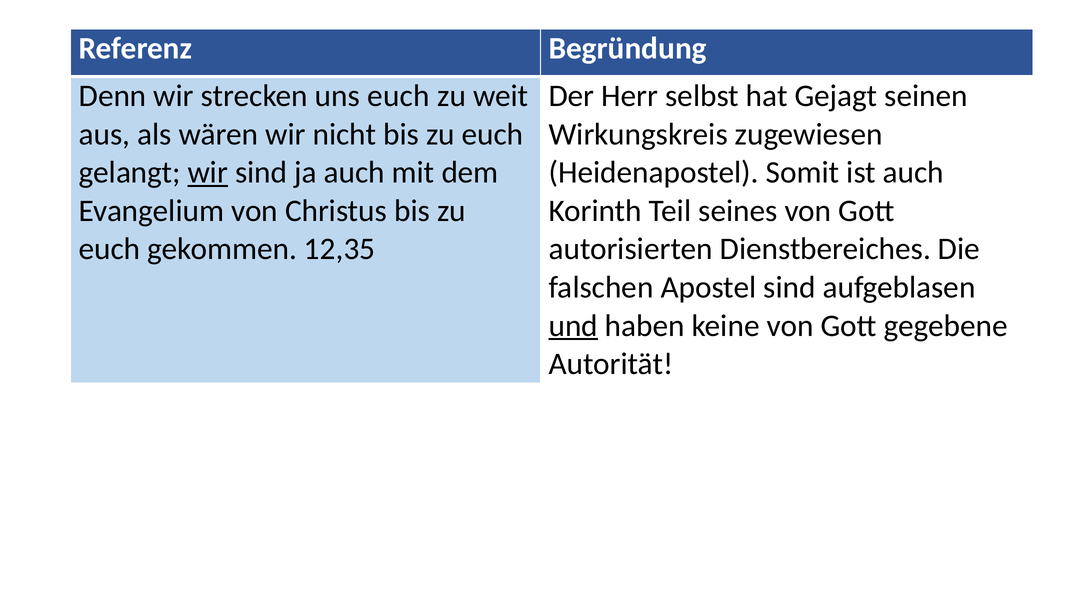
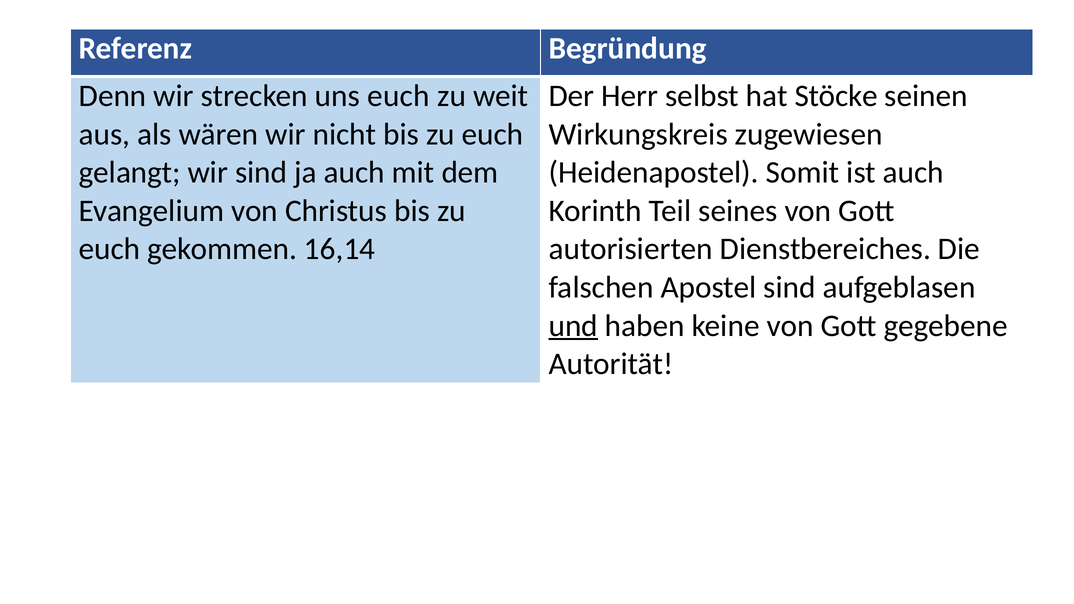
Gejagt: Gejagt -> Stöcke
wir at (208, 173) underline: present -> none
12,35: 12,35 -> 16,14
